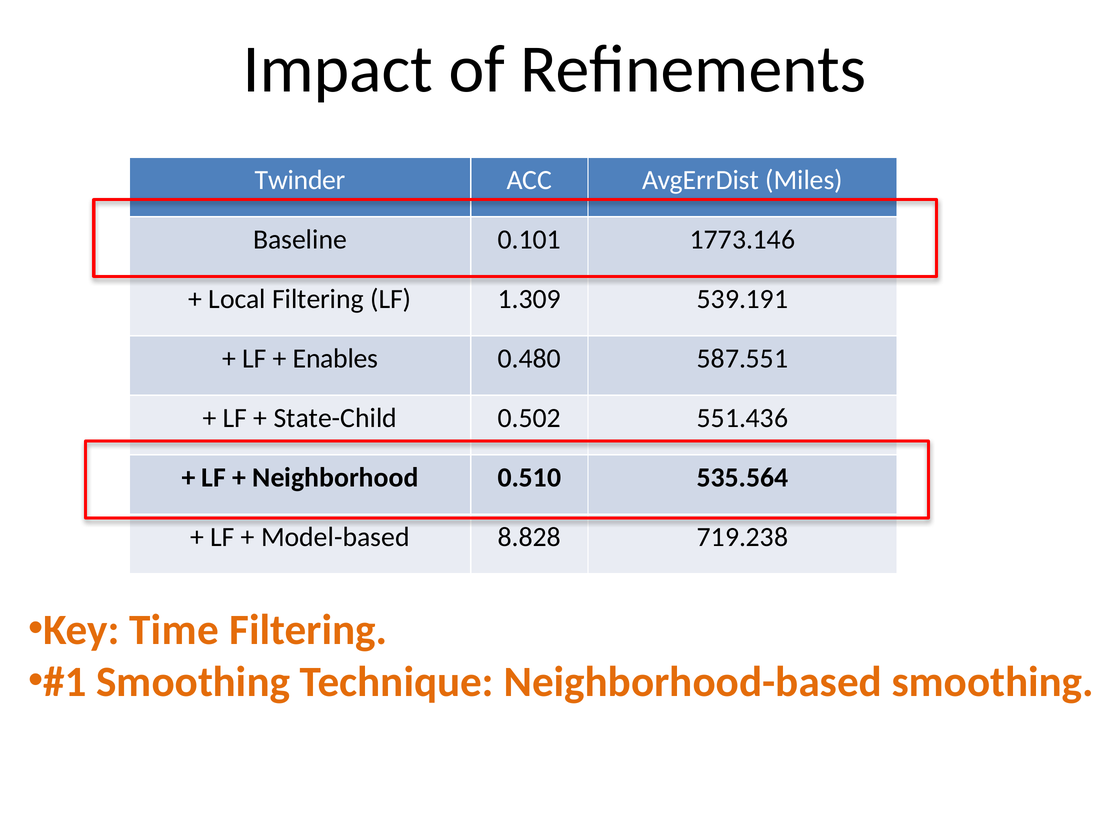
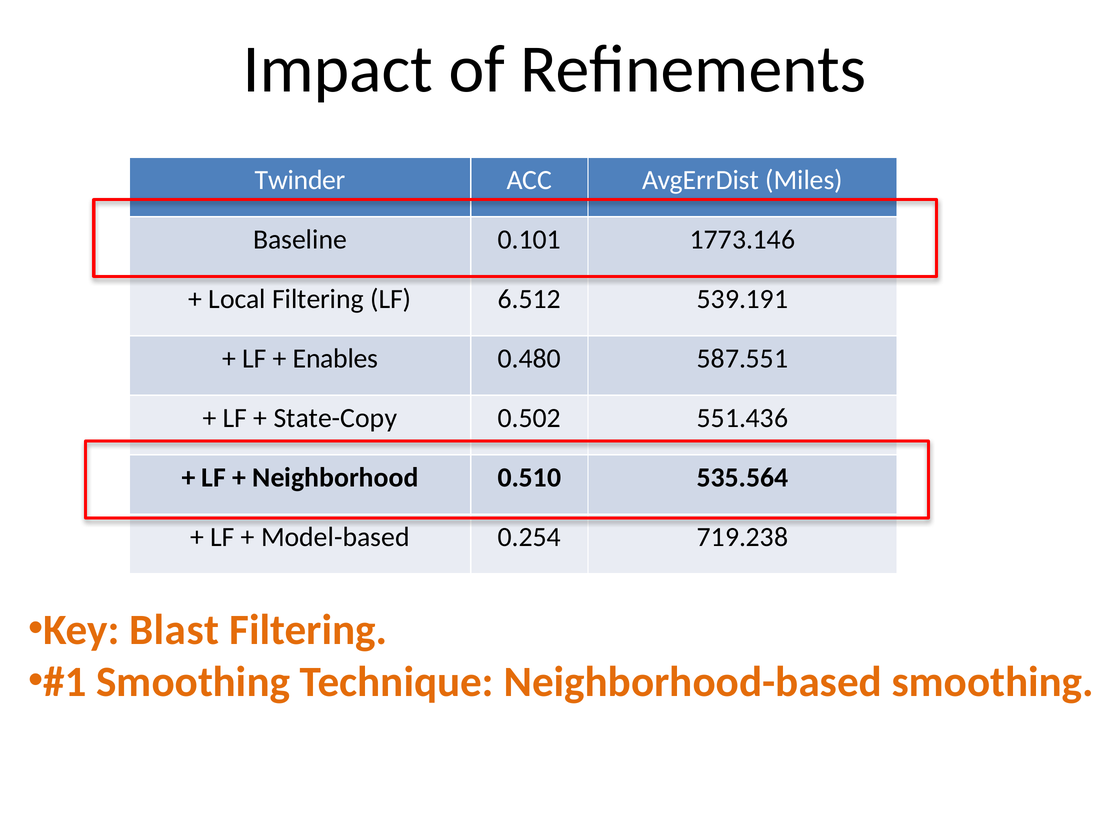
1.309: 1.309 -> 6.512
State-Child: State-Child -> State-Copy
8.828: 8.828 -> 0.254
Time: Time -> Blast
